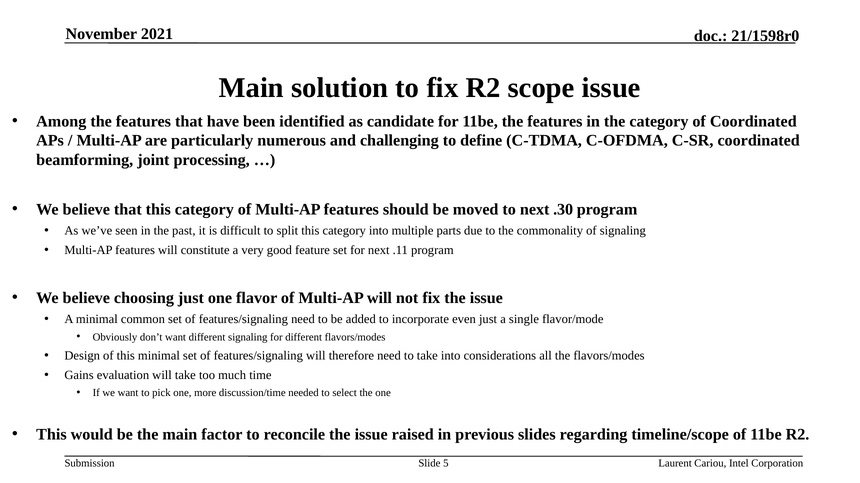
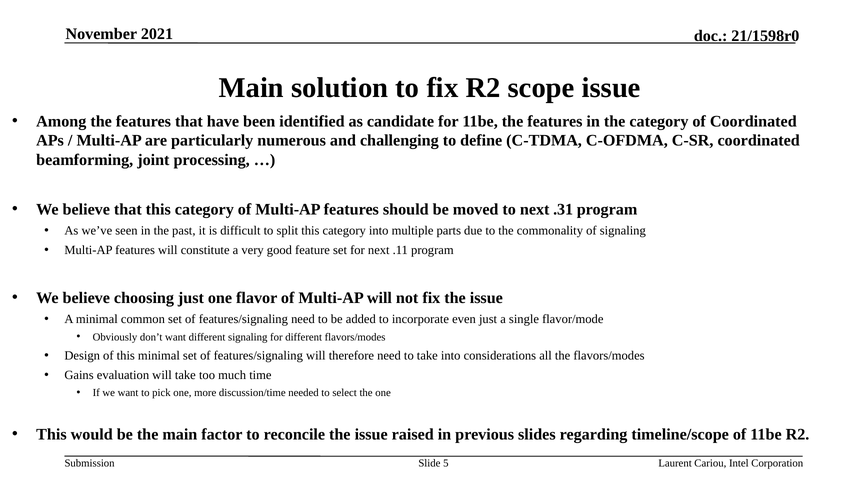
.30: .30 -> .31
